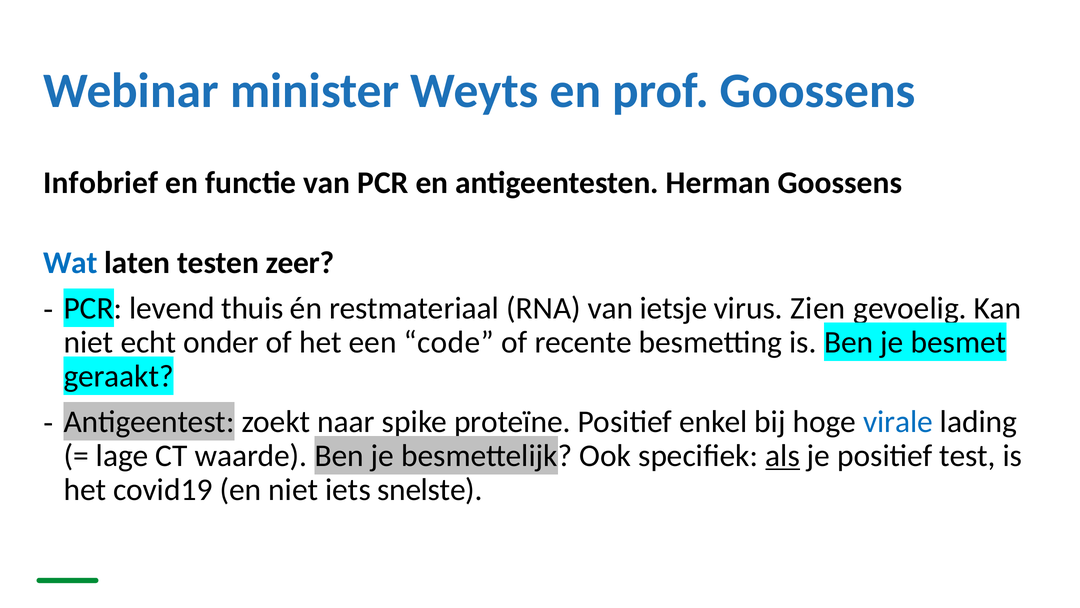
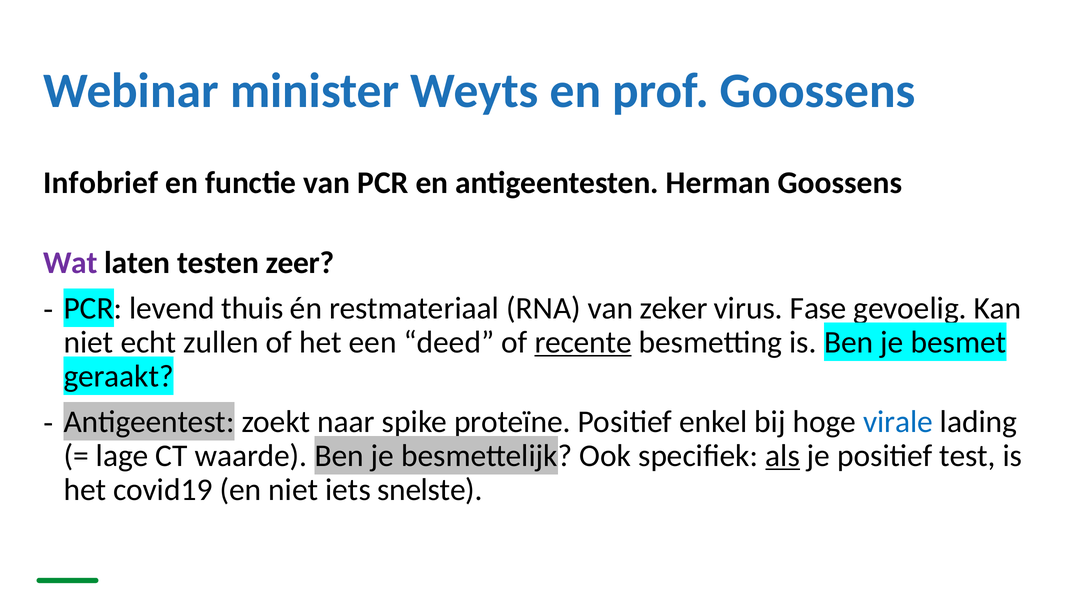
Wat colour: blue -> purple
ietsje: ietsje -> zeker
Zien: Zien -> Fase
onder: onder -> zullen
code: code -> deed
recente underline: none -> present
